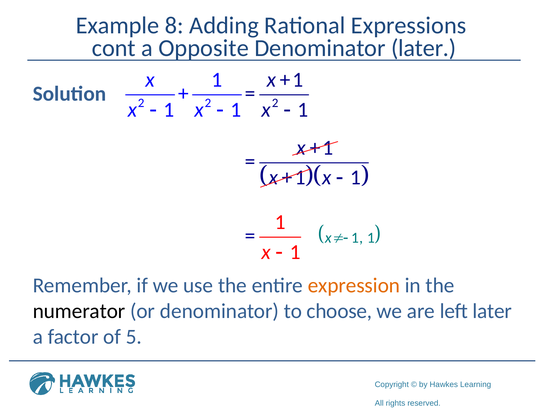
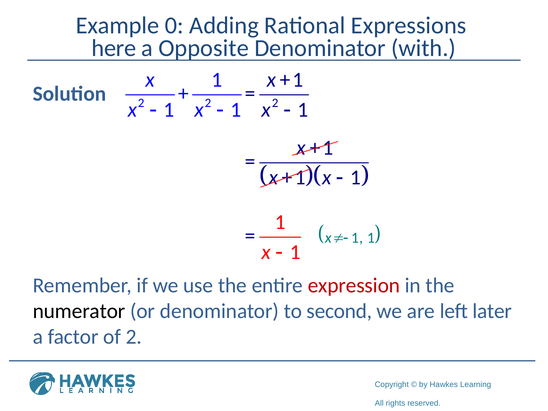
8: 8 -> 0
cont: cont -> here
Denominator later: later -> with
expression colour: orange -> red
choose: choose -> second
of 5: 5 -> 2
